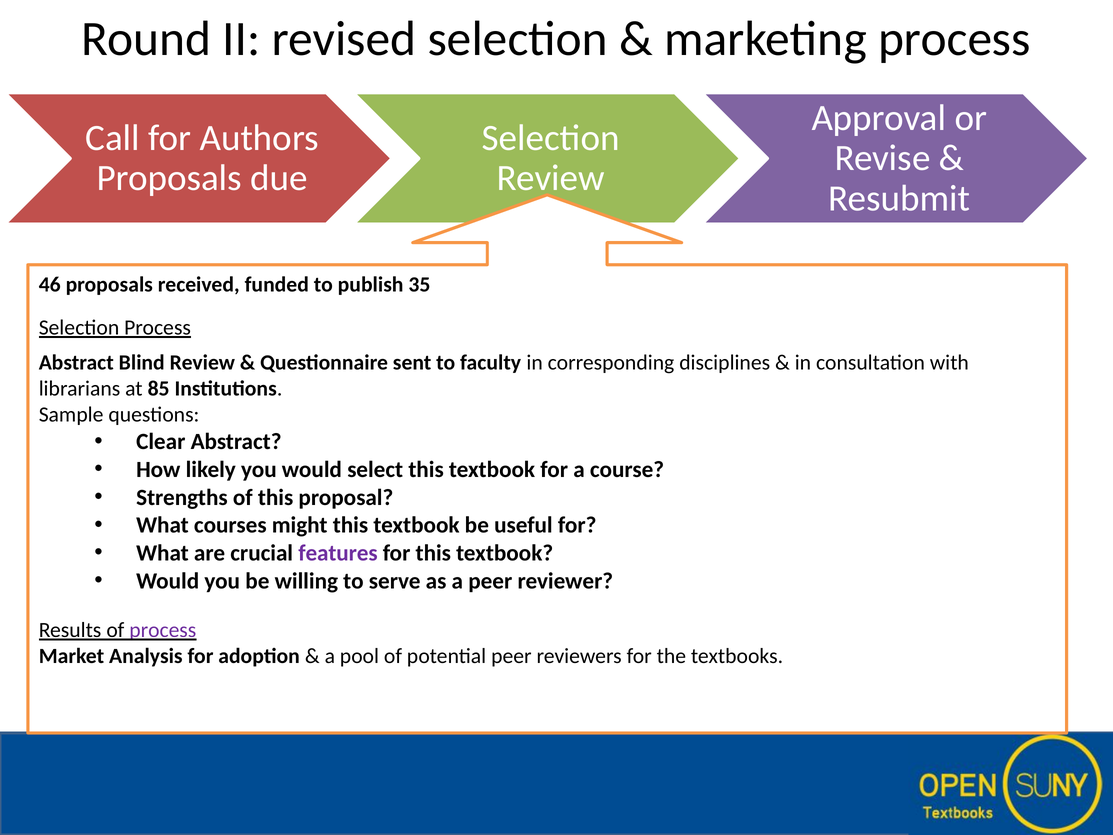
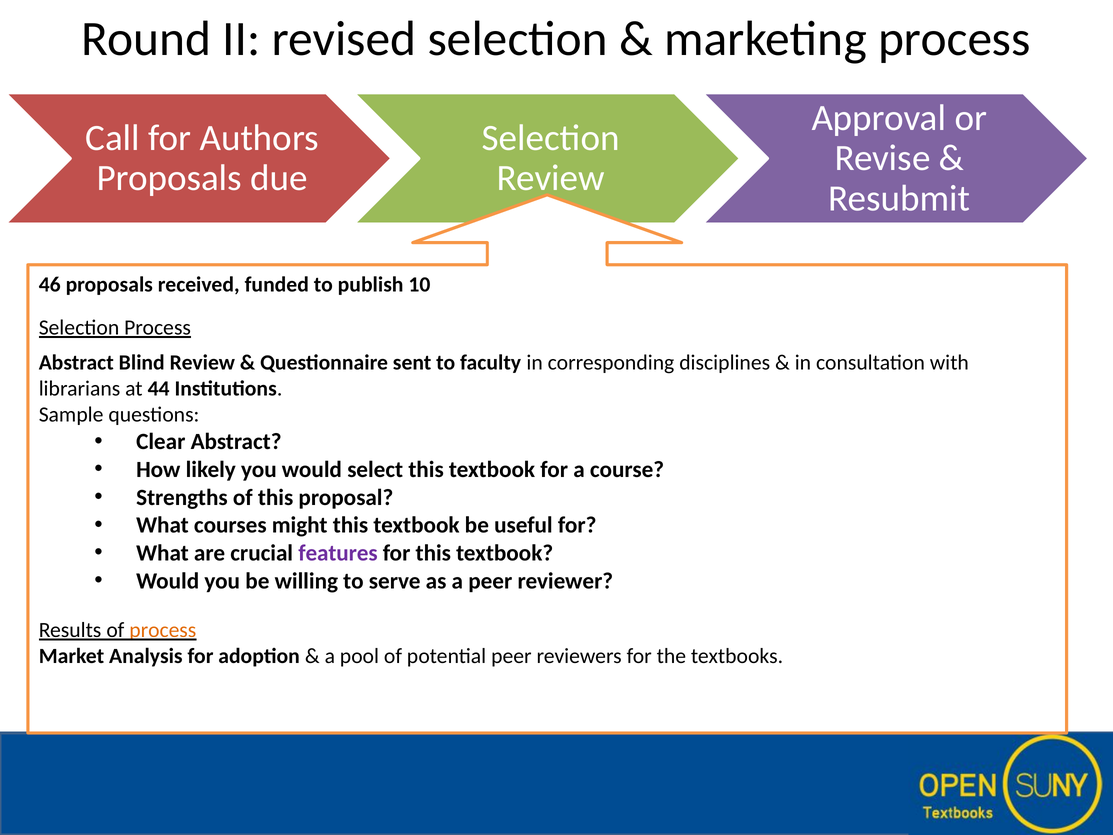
35: 35 -> 10
85: 85 -> 44
process at (163, 630) colour: purple -> orange
